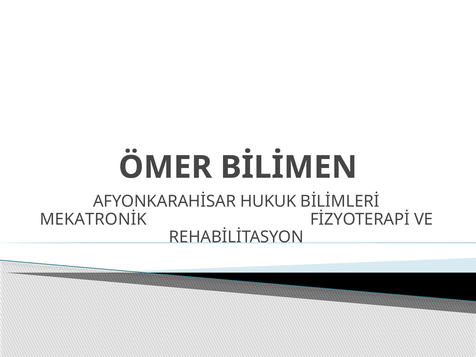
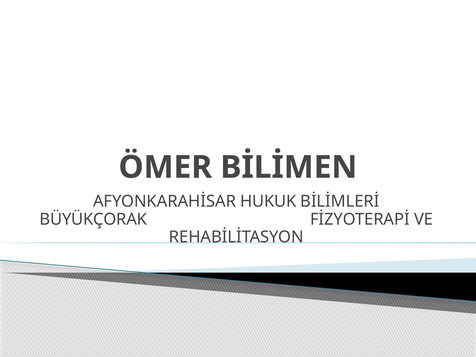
MEKATRONİK: MEKATRONİK -> BÜYÜKÇORAK
